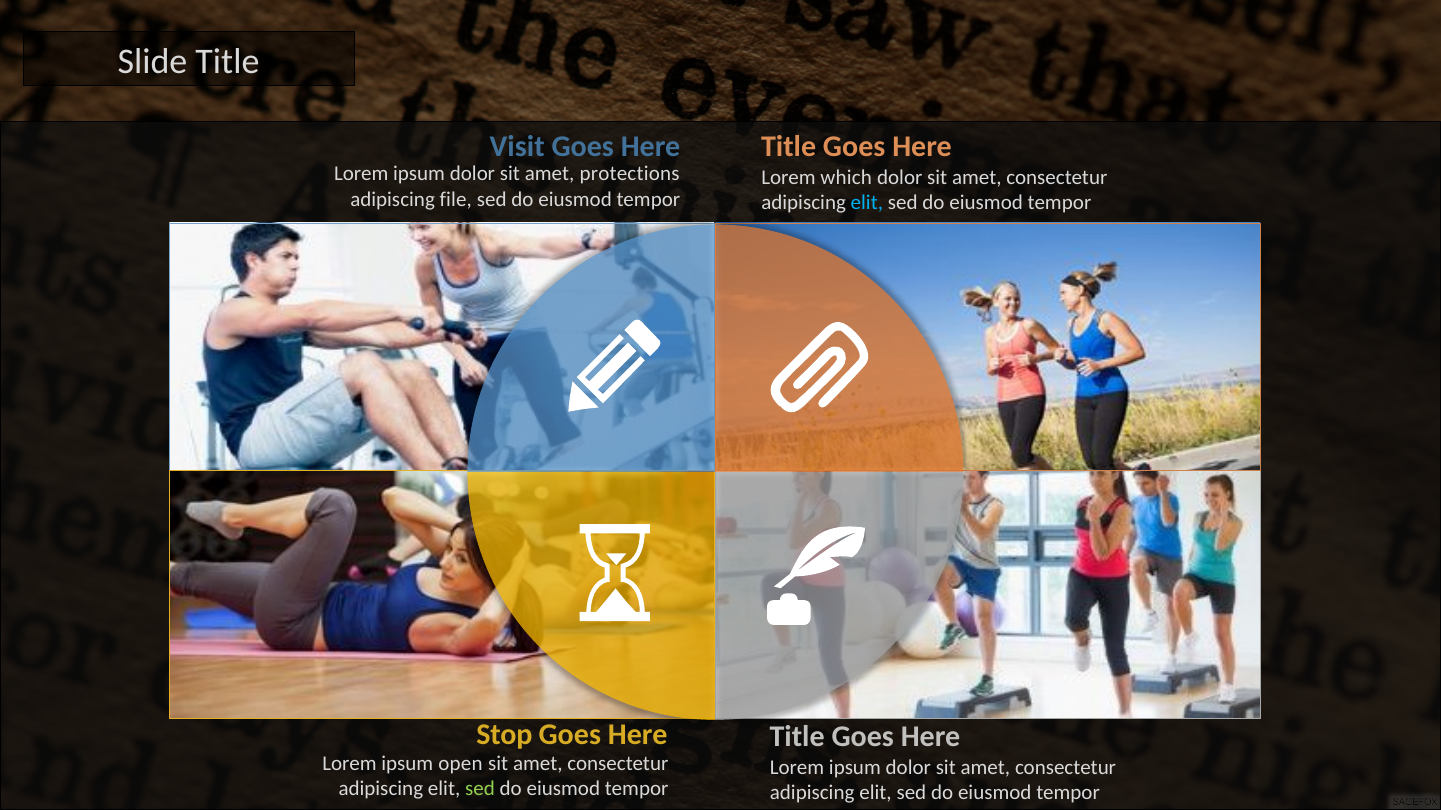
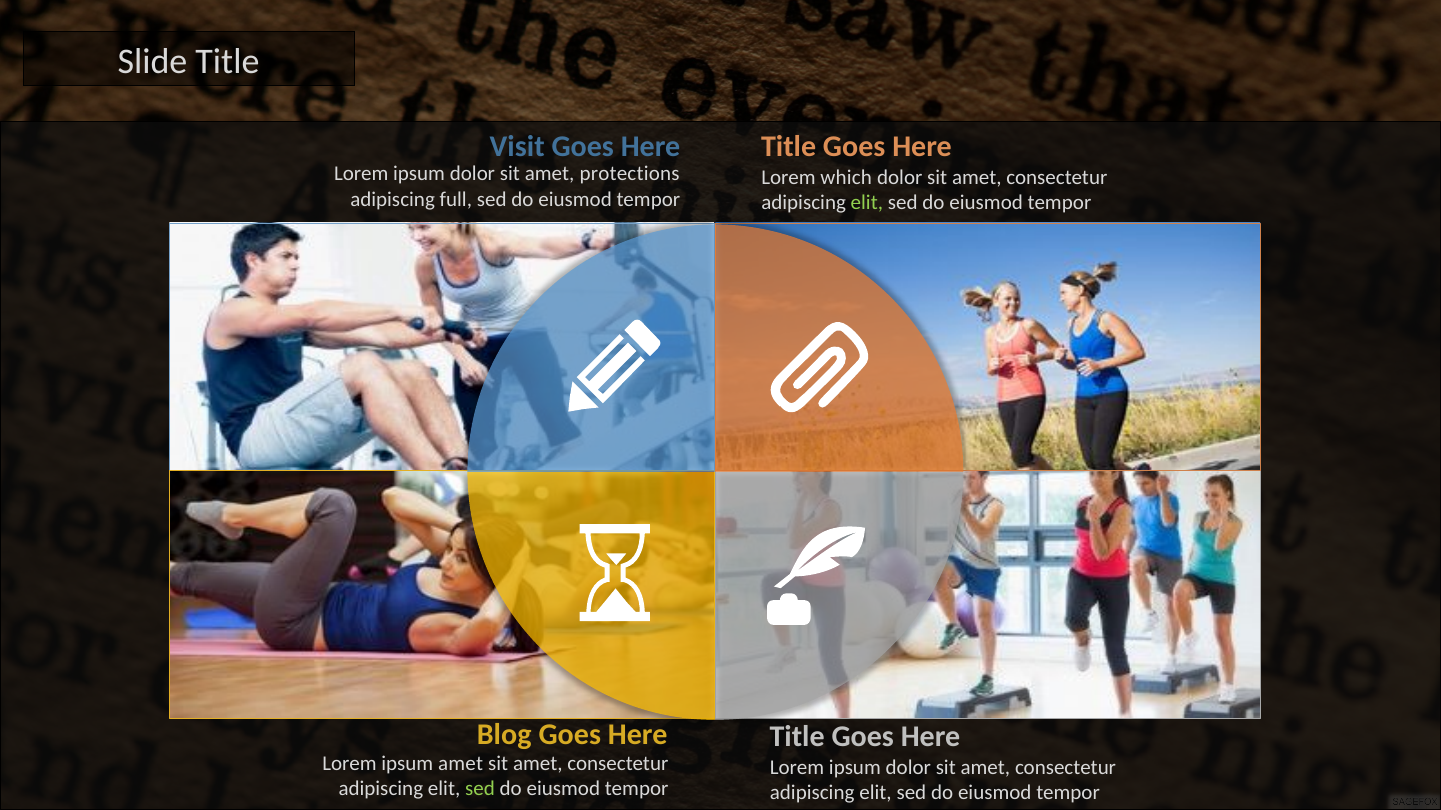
file: file -> full
elit at (867, 203) colour: light blue -> light green
Stop: Stop -> Blog
ipsum open: open -> amet
